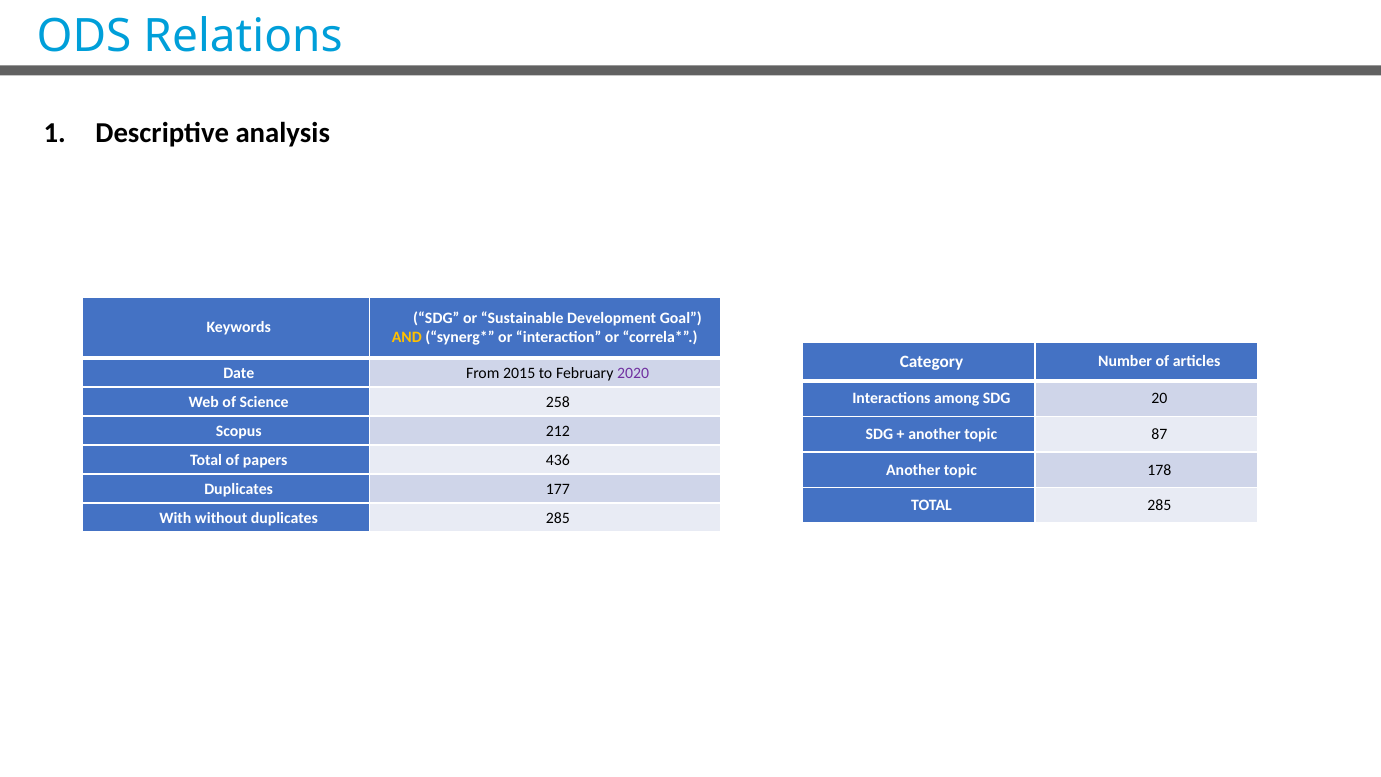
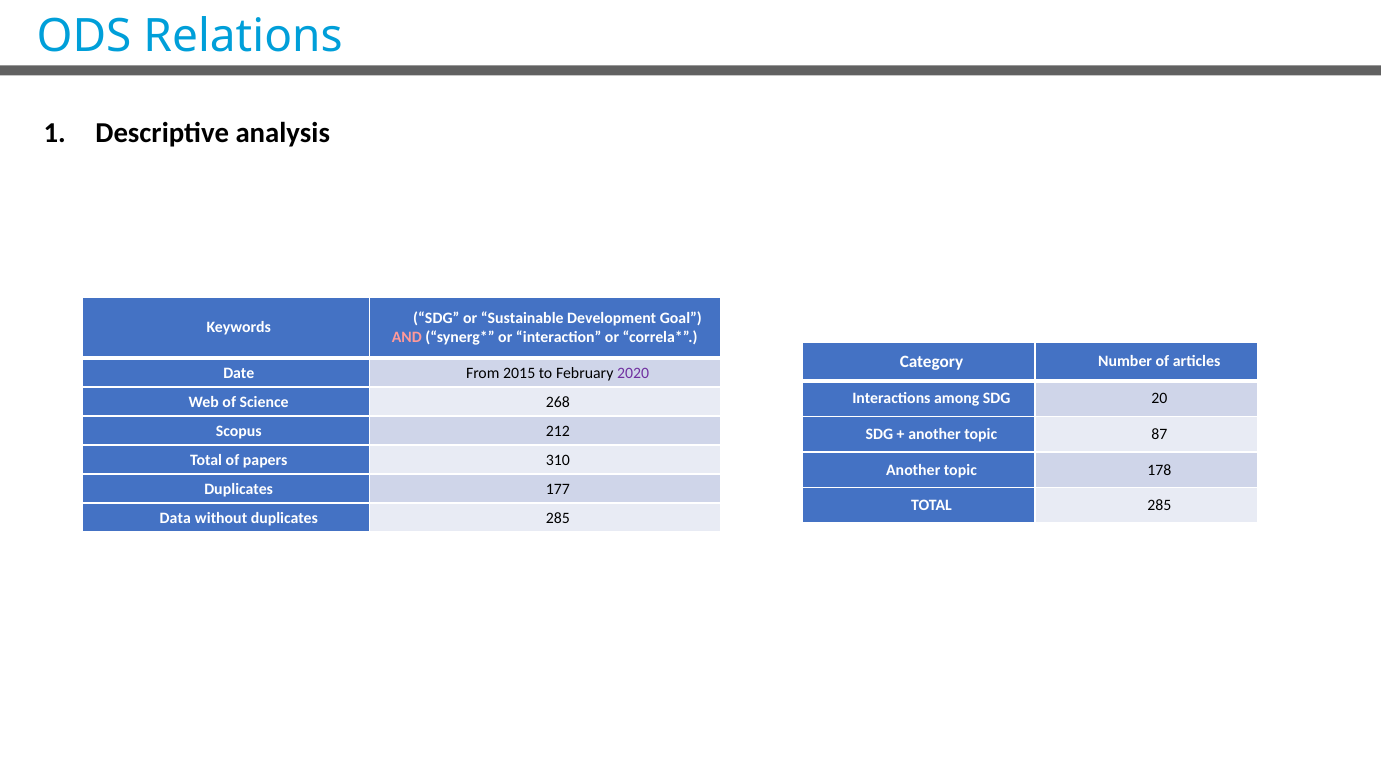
AND colour: yellow -> pink
258: 258 -> 268
436: 436 -> 310
With: With -> Data
